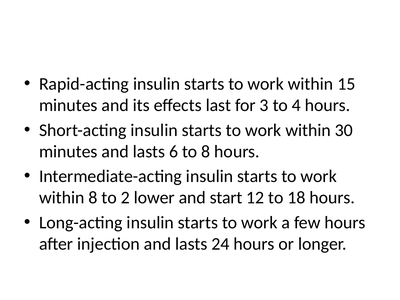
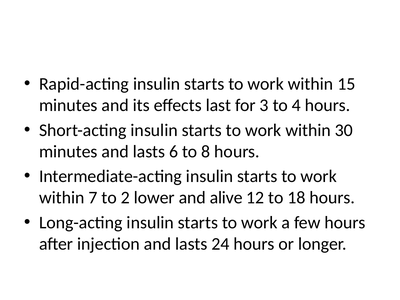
within 8: 8 -> 7
start: start -> alive
